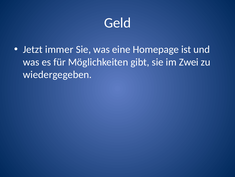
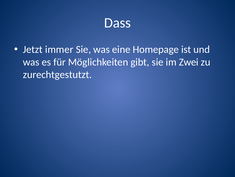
Geld: Geld -> Dass
wiedergegeben: wiedergegeben -> zurechtgestutzt
